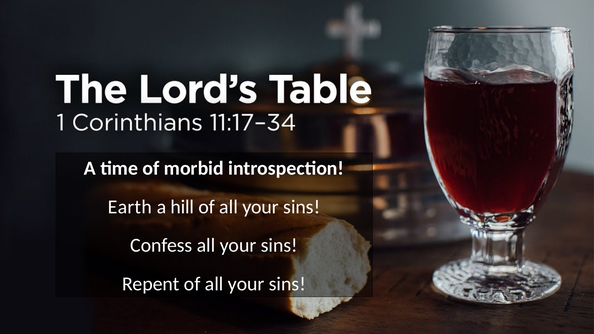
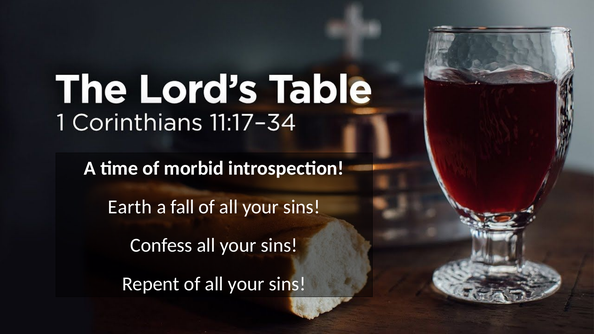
hill: hill -> fall
